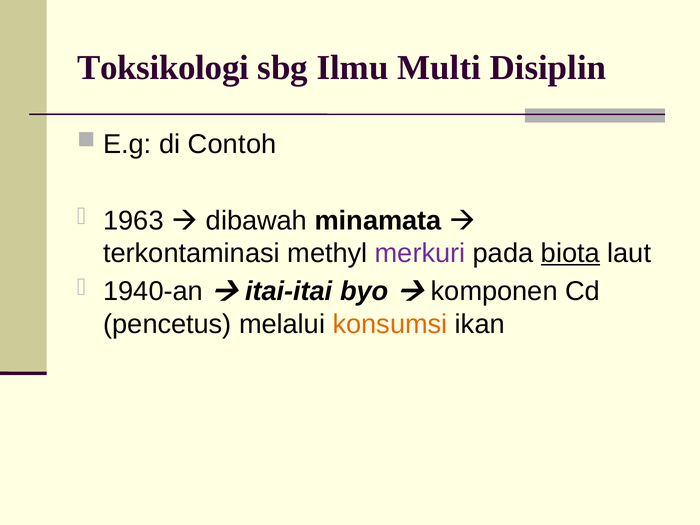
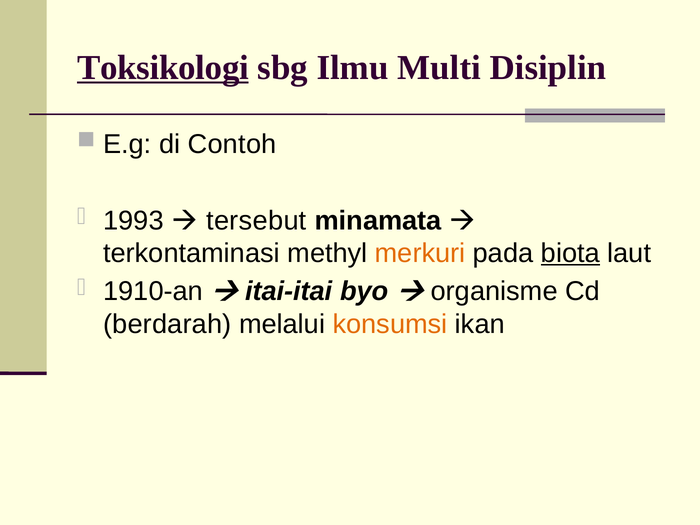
Toksikologi underline: none -> present
1963: 1963 -> 1993
dibawah: dibawah -> tersebut
merkuri colour: purple -> orange
1940-an: 1940-an -> 1910-an
komponen: komponen -> organisme
pencetus: pencetus -> berdarah
